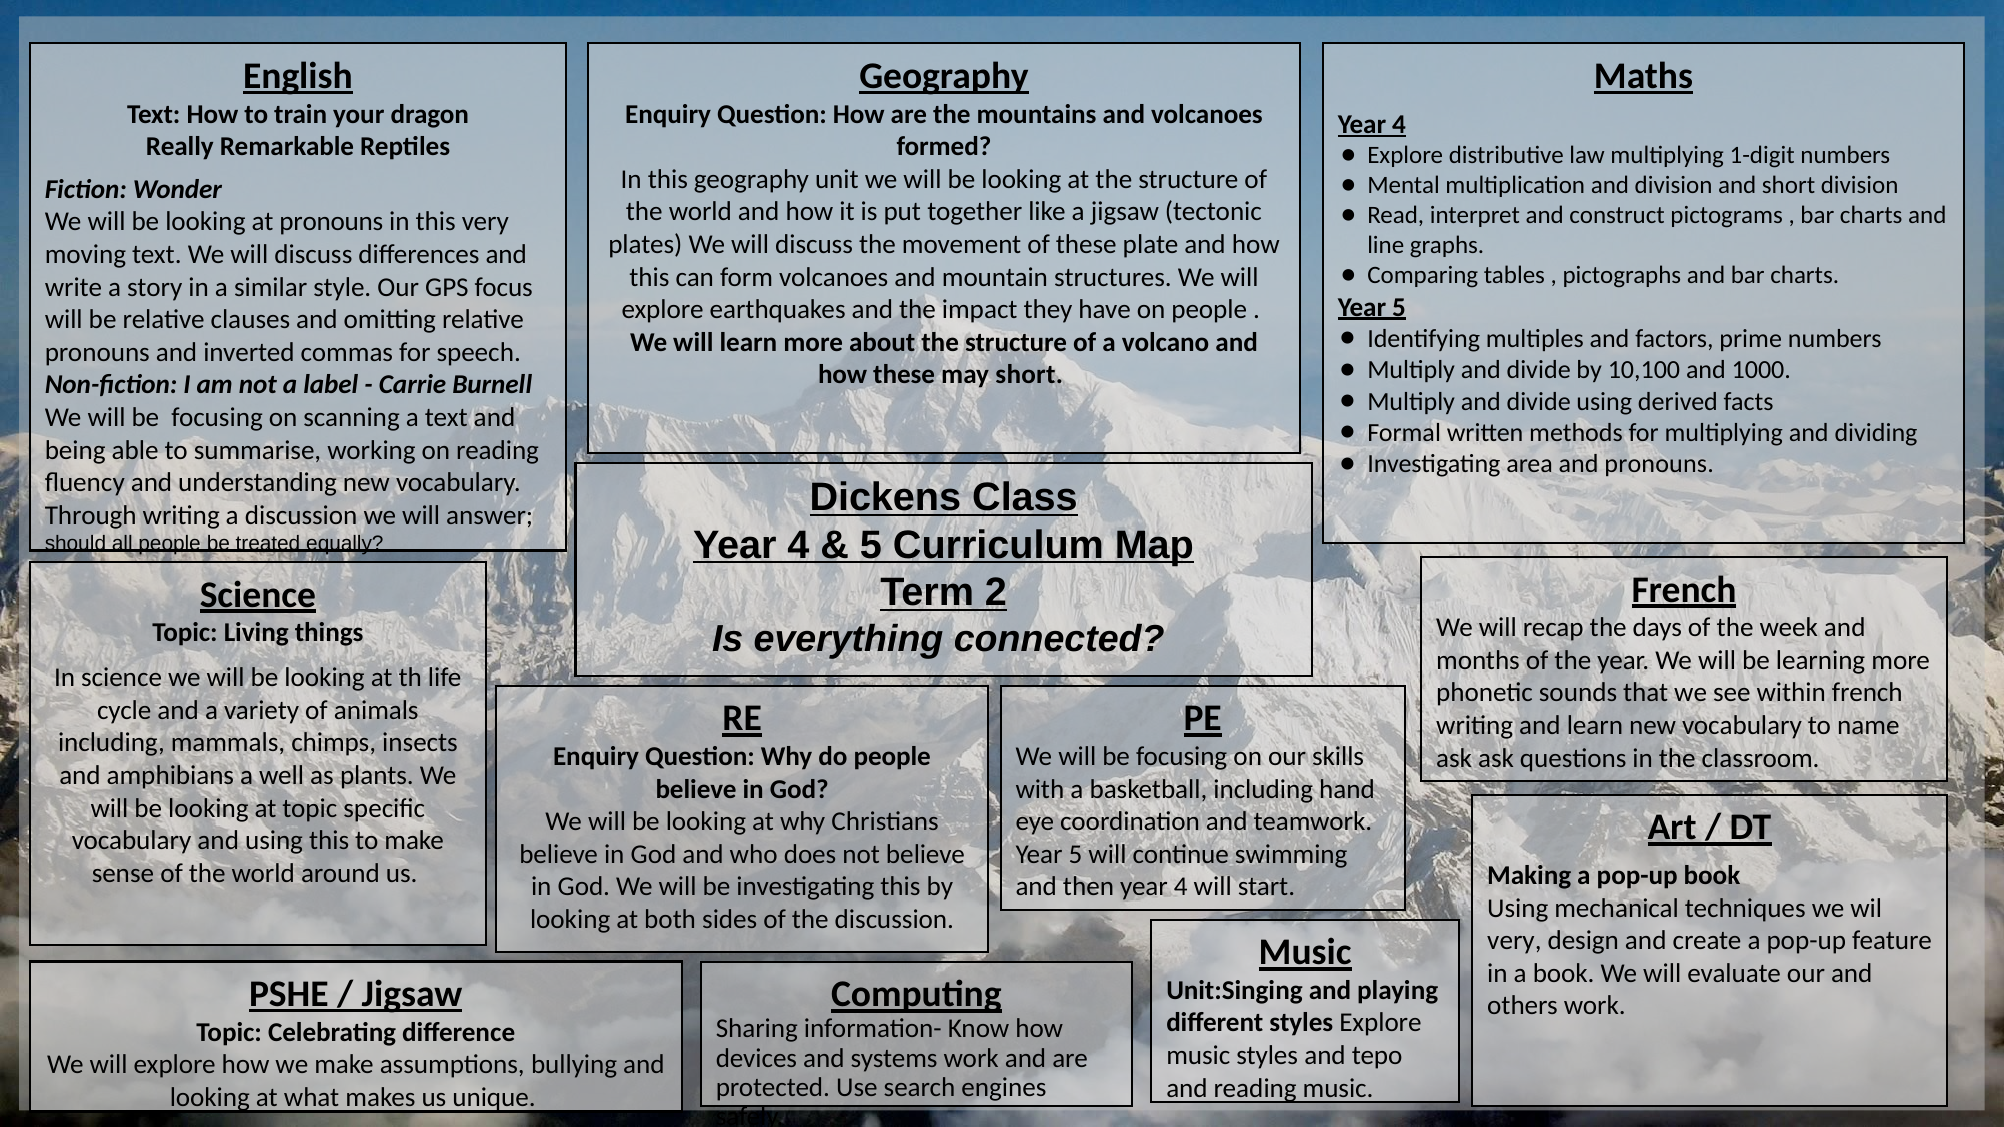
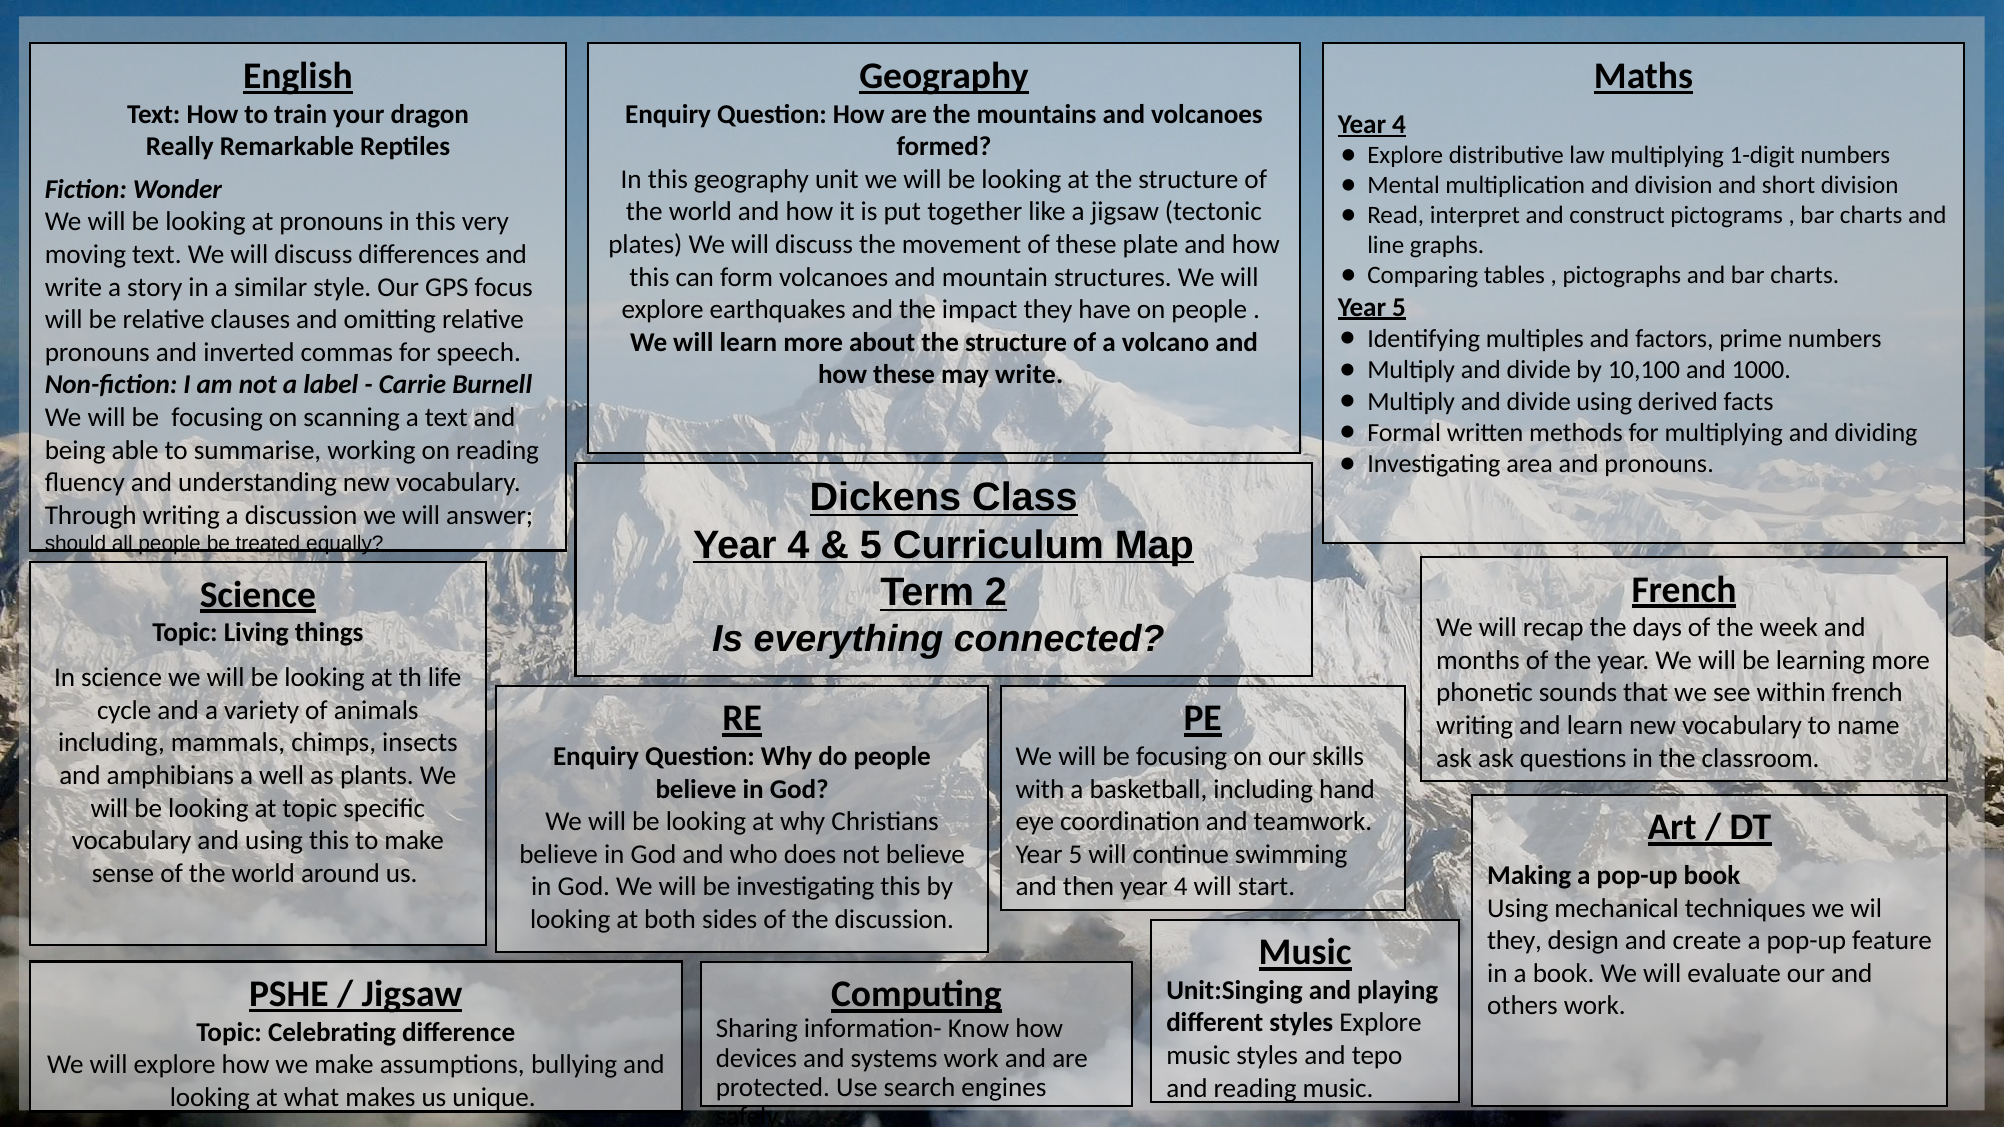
may short: short -> write
very at (1514, 941): very -> they
